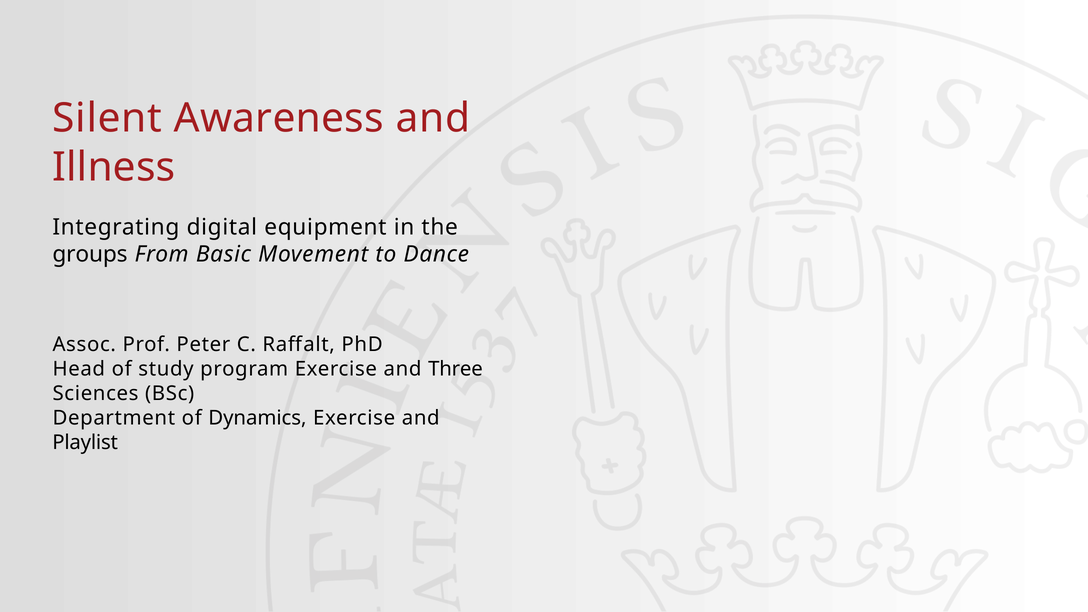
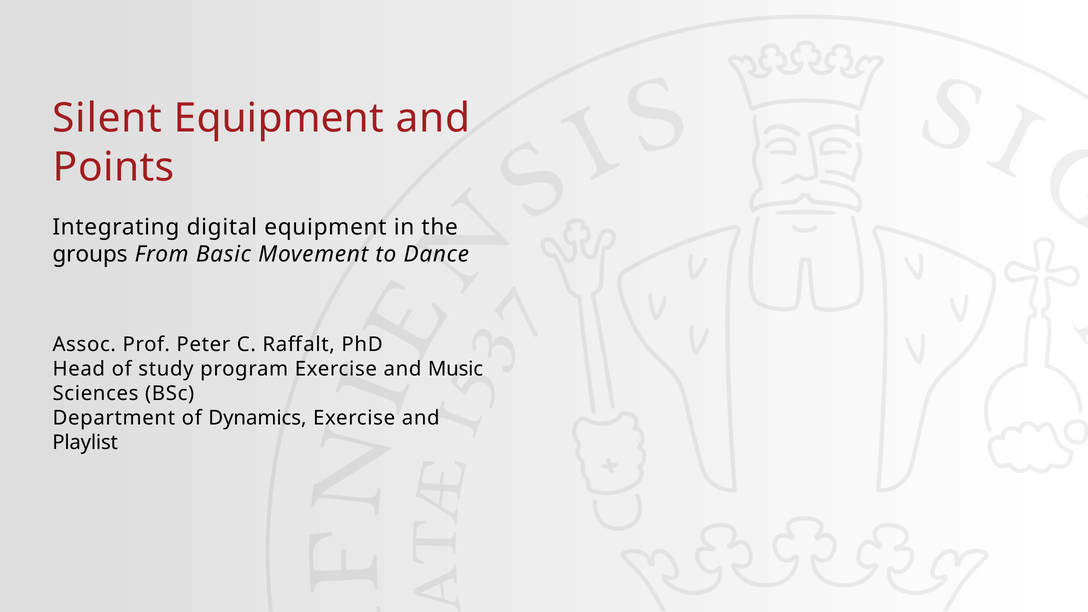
Silent Awareness: Awareness -> Equipment
Illness: Illness -> Points
Three: Three -> Music
